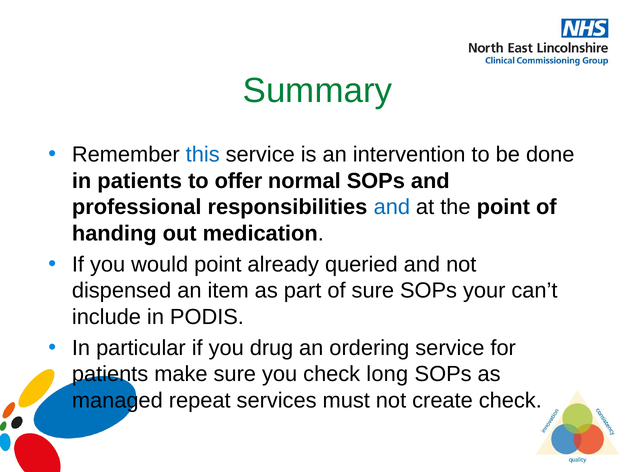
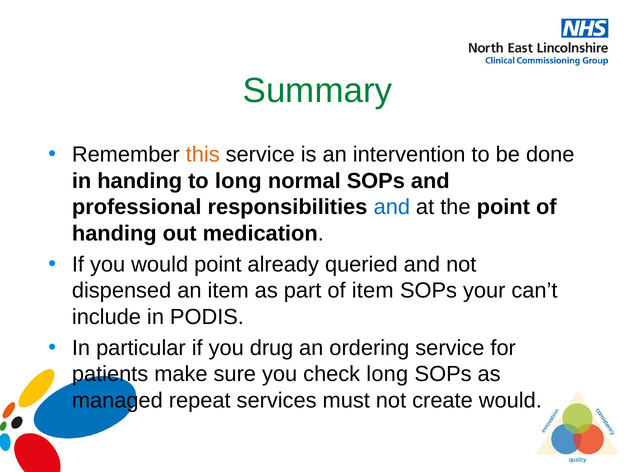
this colour: blue -> orange
in patients: patients -> handing
to offer: offer -> long
of sure: sure -> item
create check: check -> would
